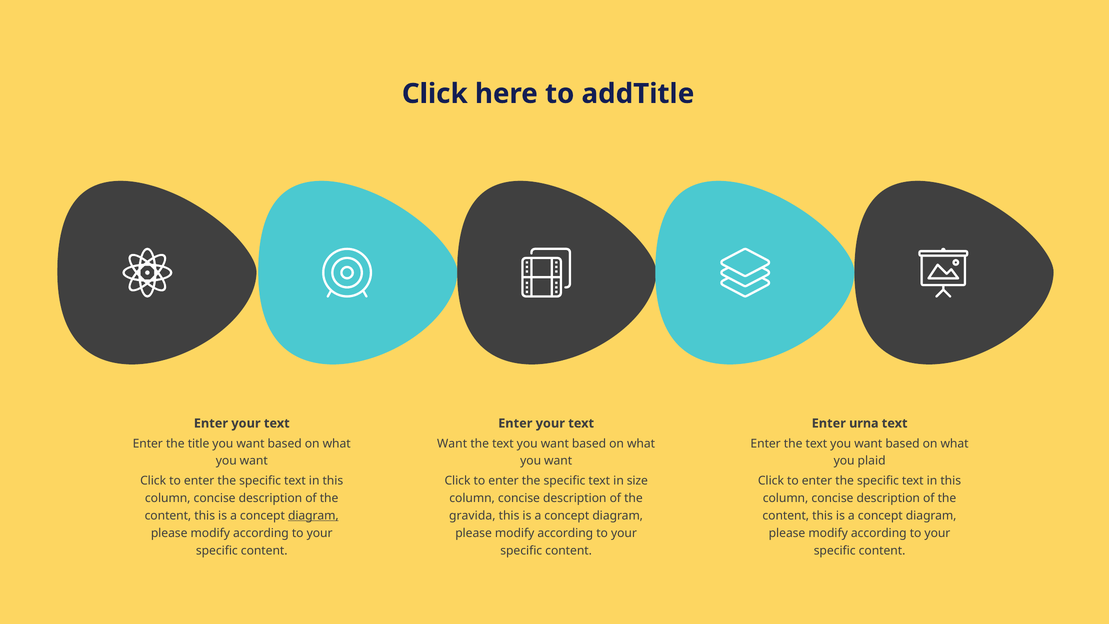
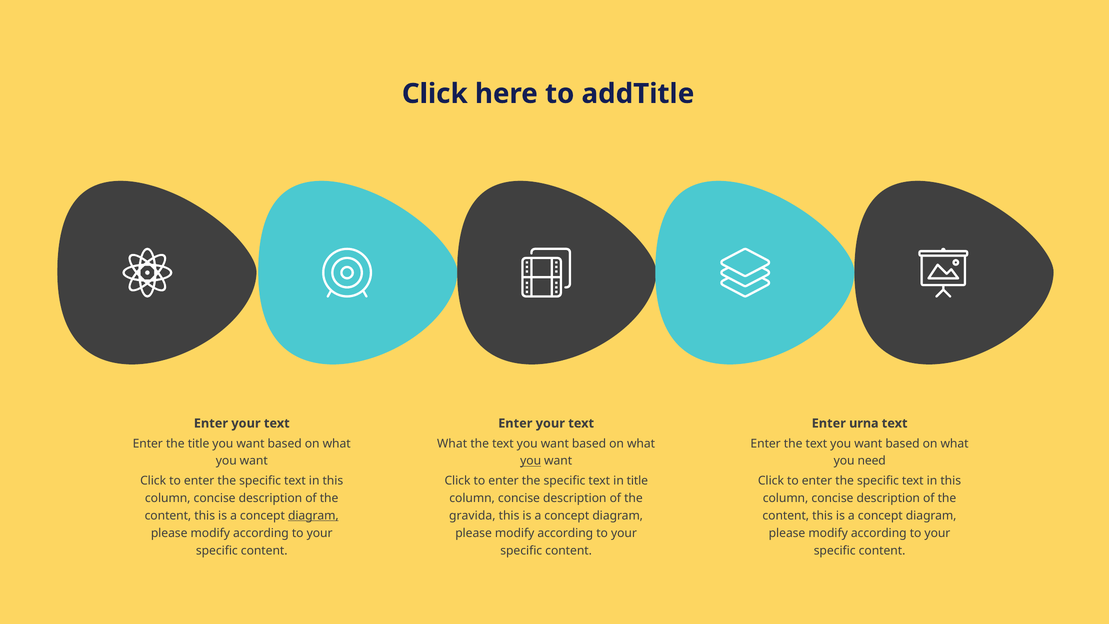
Want at (452, 443): Want -> What
you at (531, 461) underline: none -> present
plaid: plaid -> need
in size: size -> title
